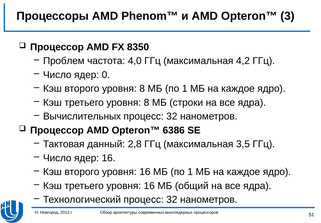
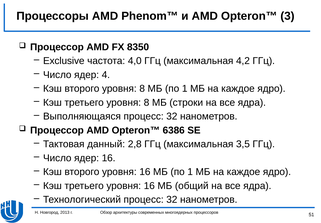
Проблем: Проблем -> Exclusive
0: 0 -> 4
Вычислительных: Вычислительных -> Выполняющаяся
